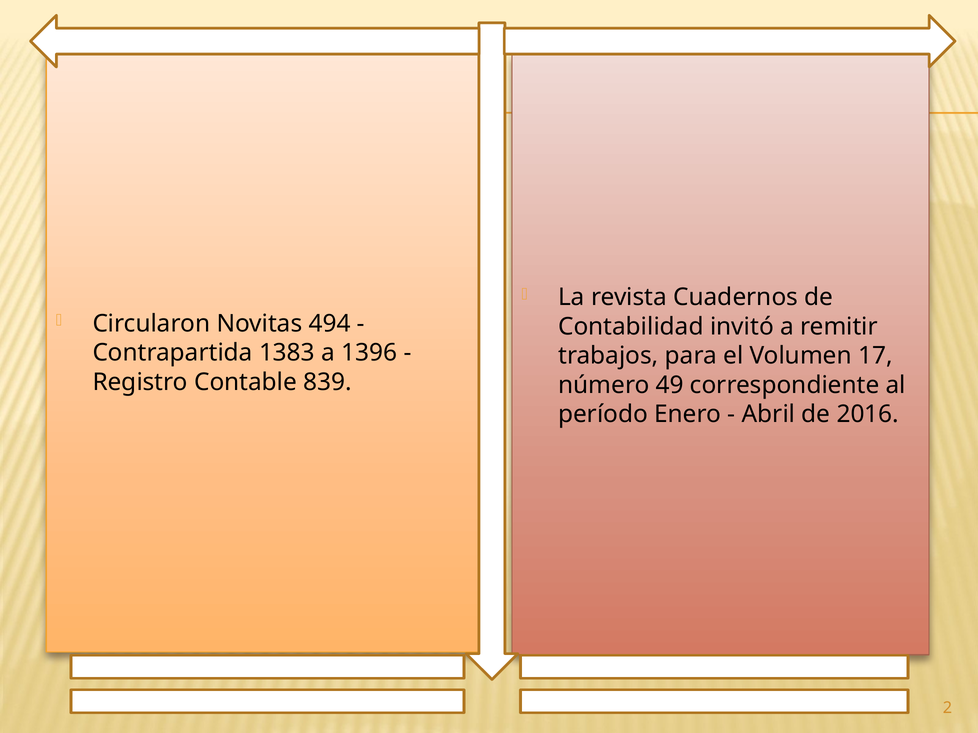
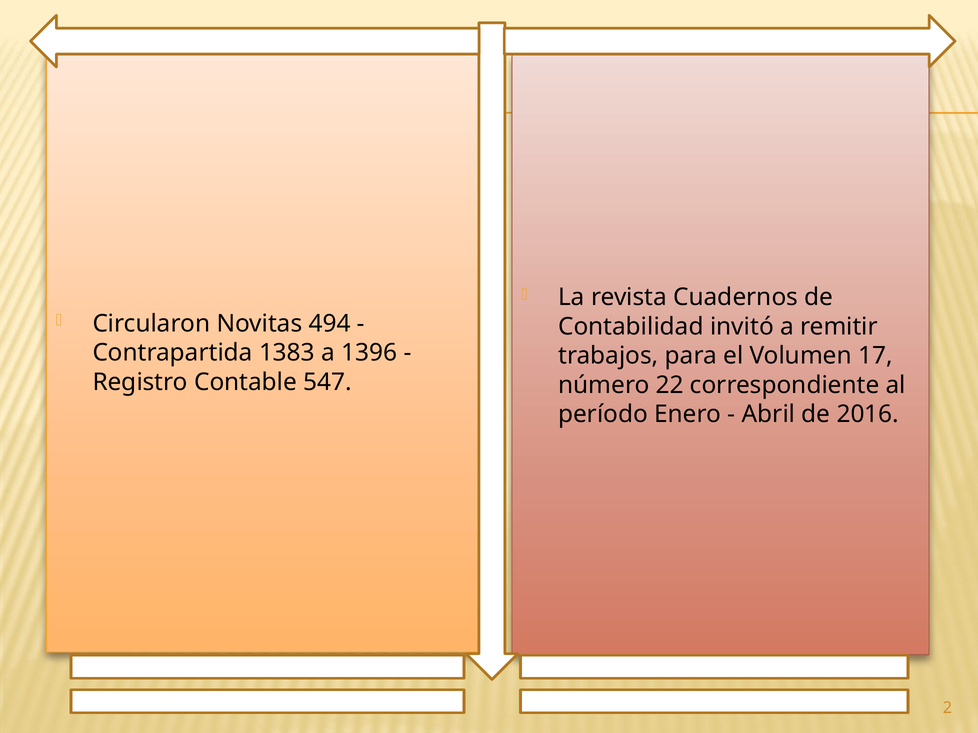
839: 839 -> 547
49: 49 -> 22
